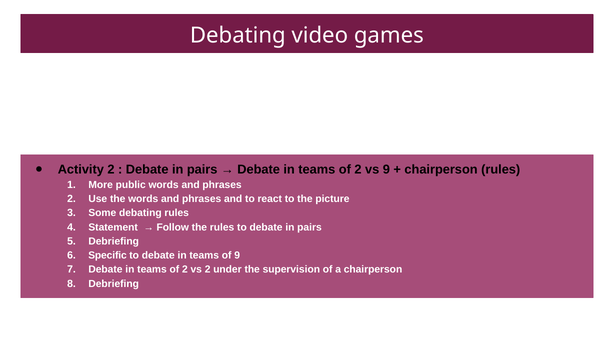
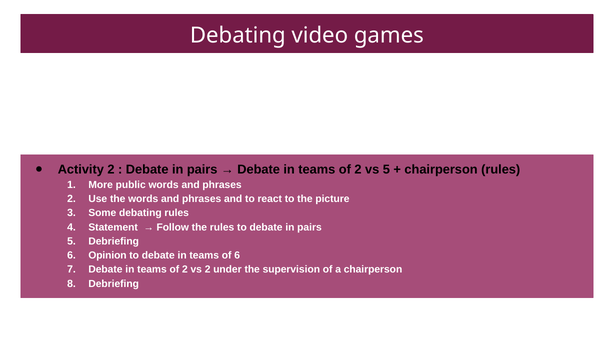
vs 9: 9 -> 5
Specific: Specific -> Opinion
of 9: 9 -> 6
